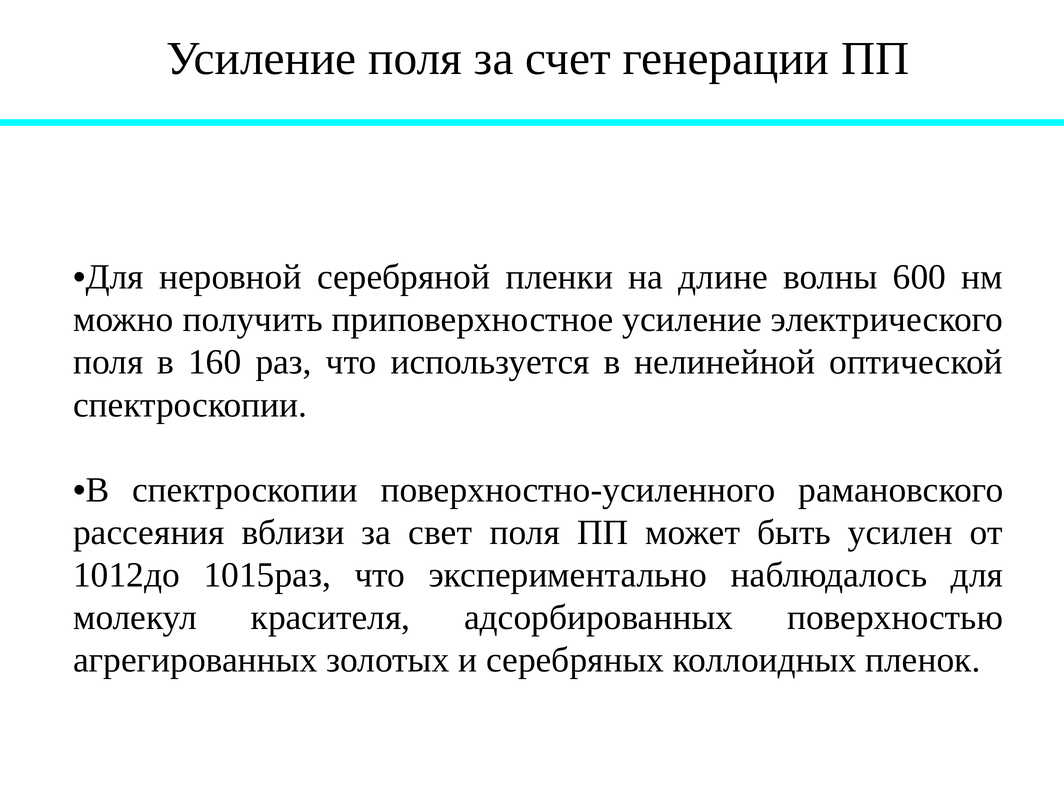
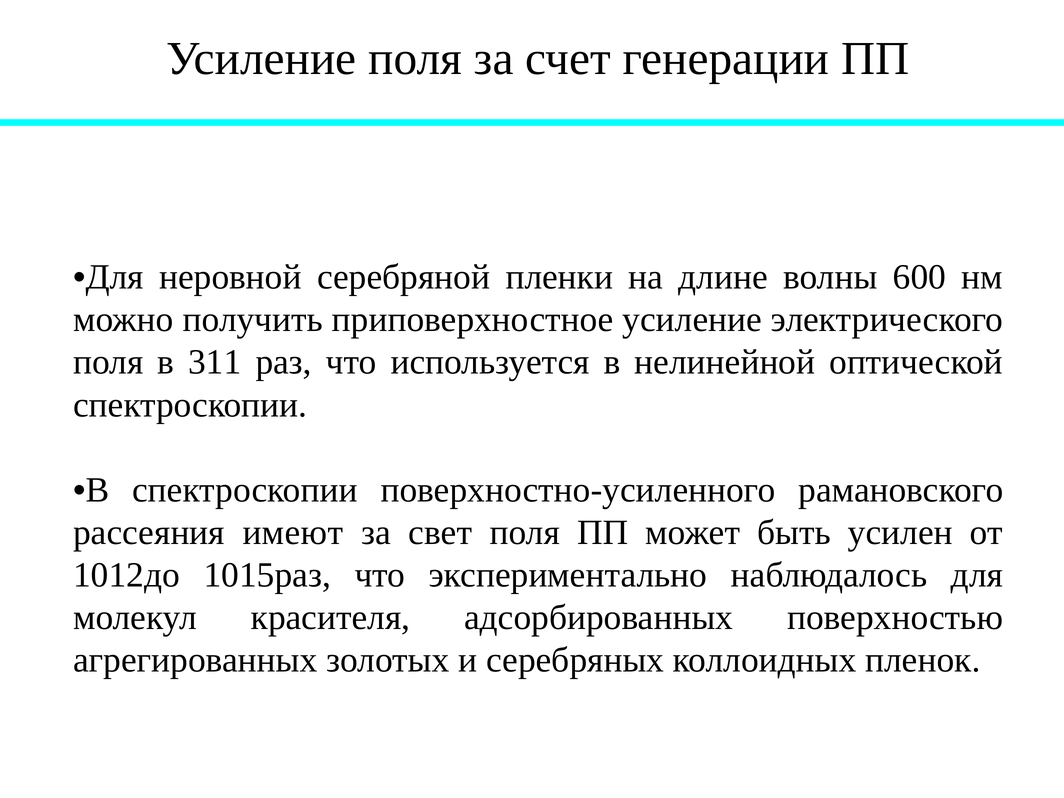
160: 160 -> 311
вблизи: вблизи -> имеют
